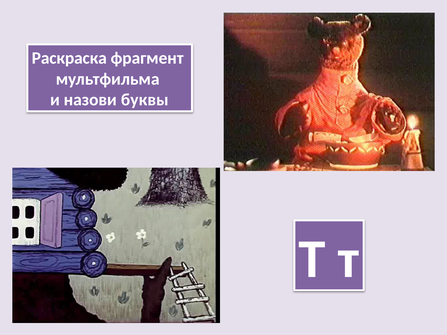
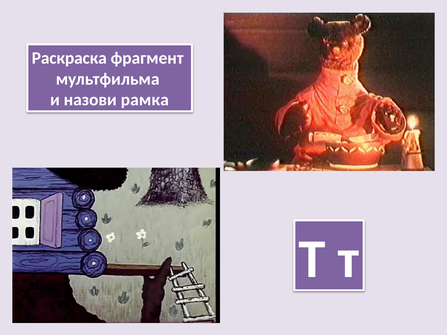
буквы: буквы -> рамка
